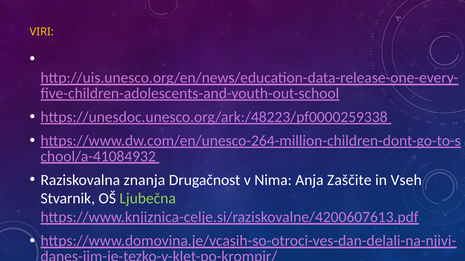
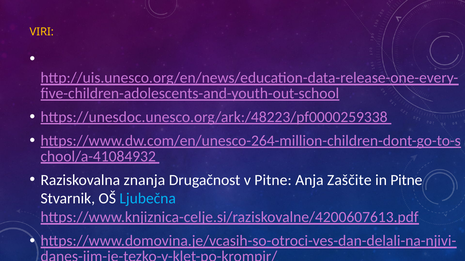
v Nima: Nima -> Pitne
in Vseh: Vseh -> Pitne
Ljubečna colour: light green -> light blue
